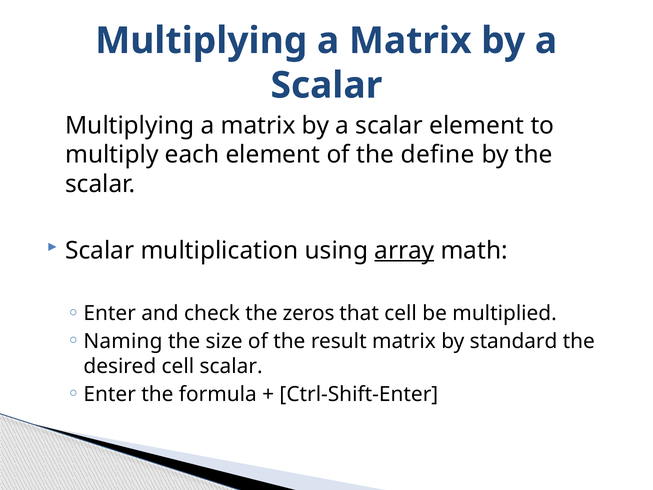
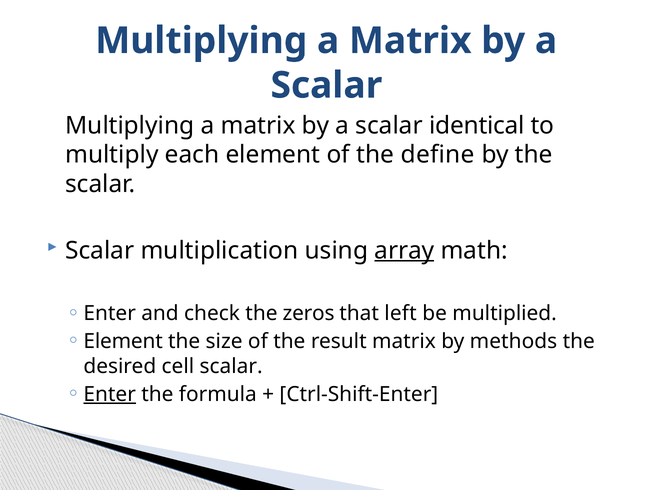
scalar element: element -> identical
that cell: cell -> left
Naming at (123, 341): Naming -> Element
standard: standard -> methods
Enter at (110, 394) underline: none -> present
